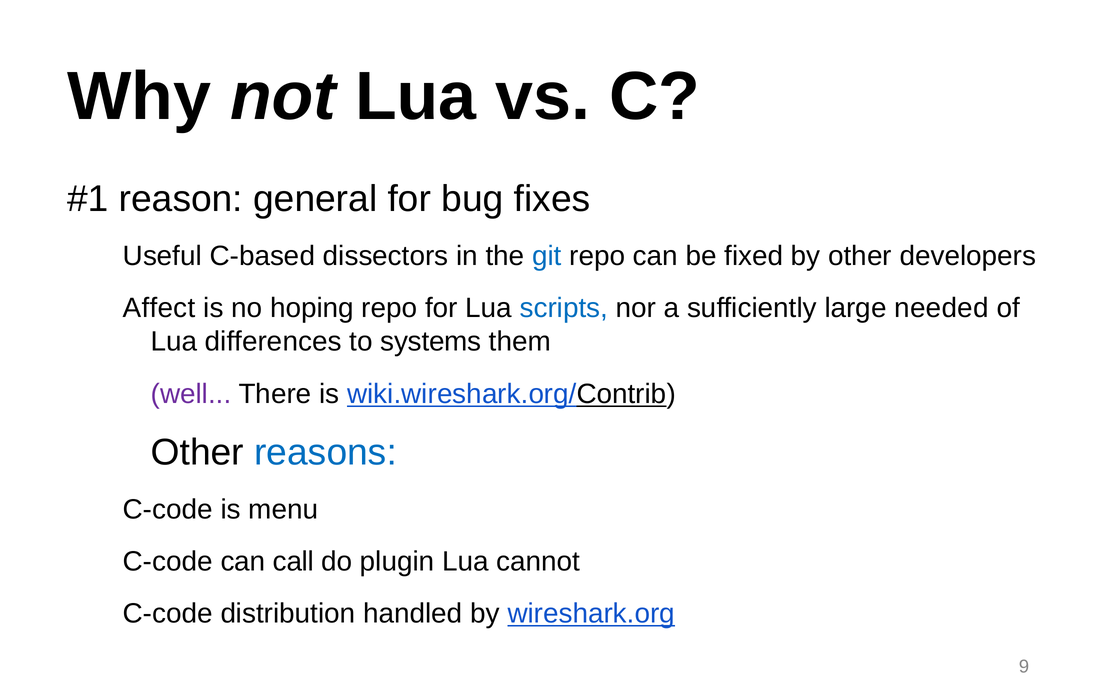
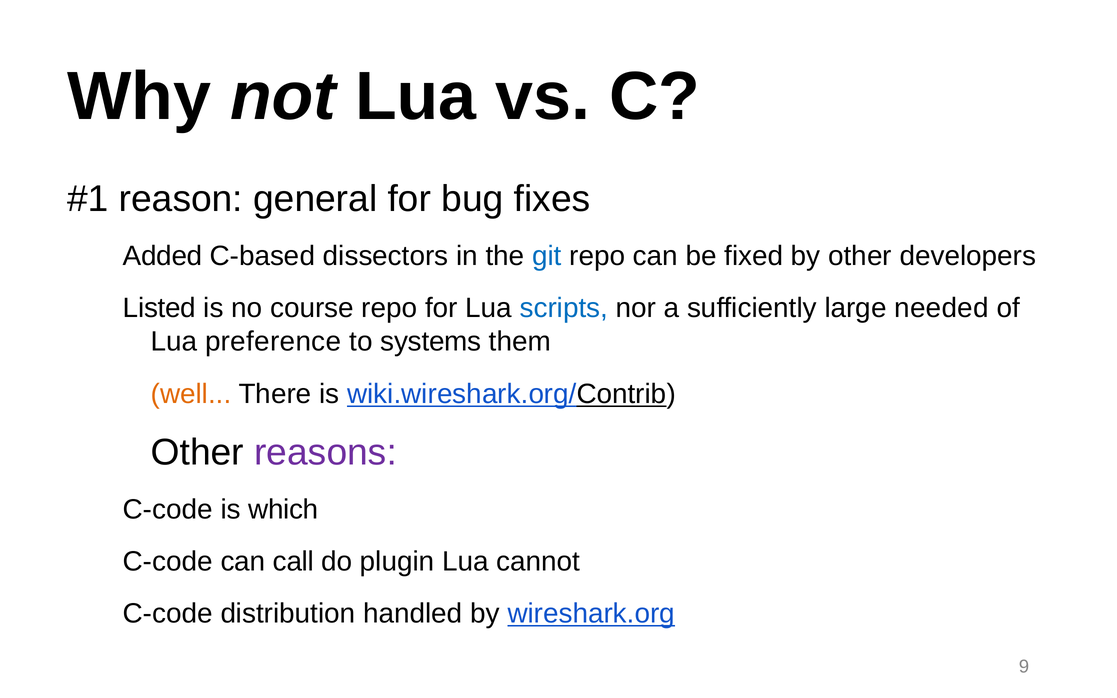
Useful: Useful -> Added
Affect: Affect -> Listed
hoping: hoping -> course
differences: differences -> preference
well colour: purple -> orange
reasons colour: blue -> purple
menu: menu -> which
